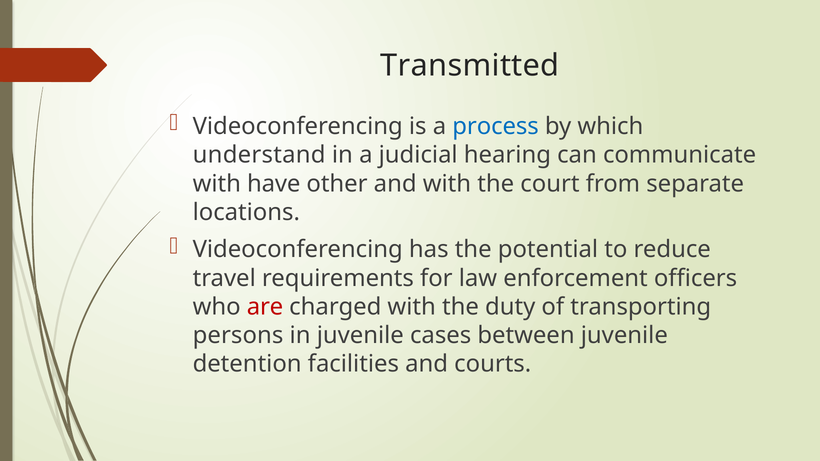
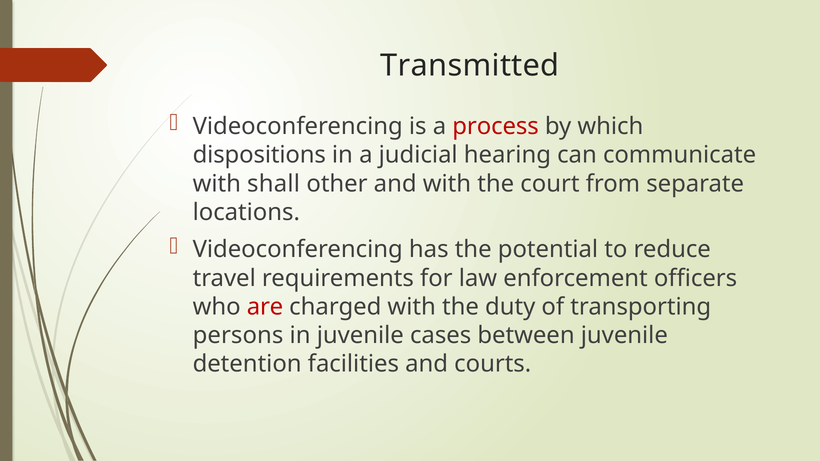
process colour: blue -> red
understand: understand -> dispositions
have: have -> shall
